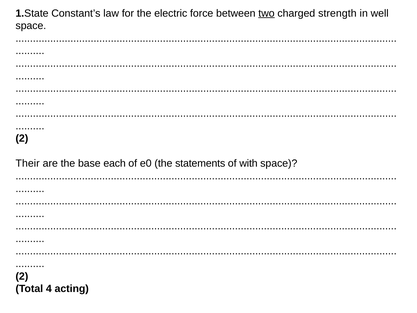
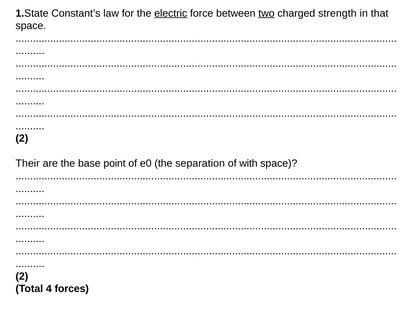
electric underline: none -> present
well: well -> that
each: each -> point
statements: statements -> separation
acting: acting -> forces
